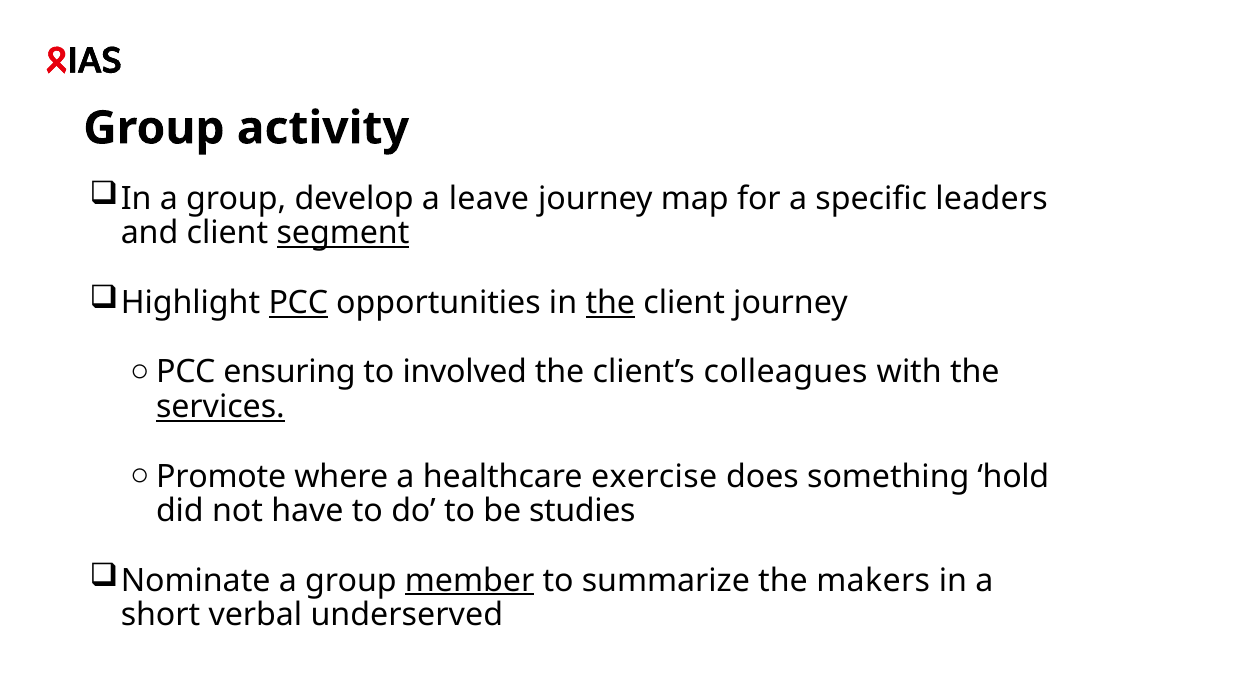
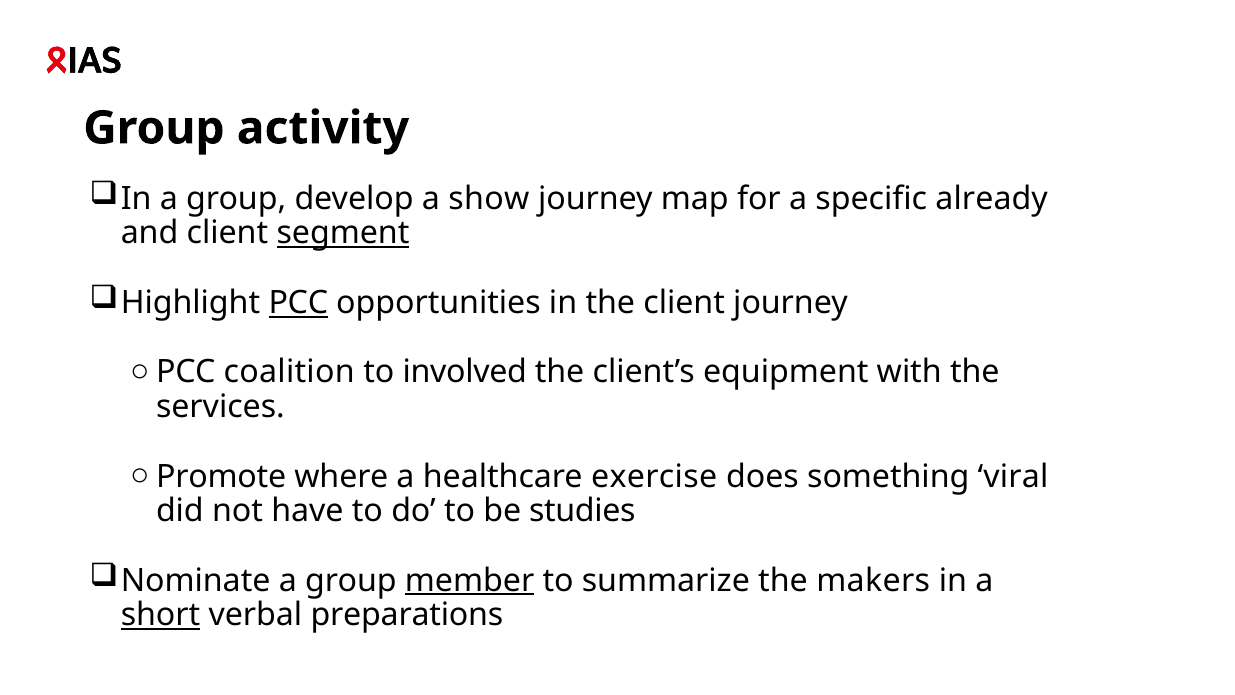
leave: leave -> show
leaders: leaders -> already
the at (610, 303) underline: present -> none
ensuring: ensuring -> coalition
colleagues: colleagues -> equipment
services underline: present -> none
hold: hold -> viral
short underline: none -> present
underserved: underserved -> preparations
